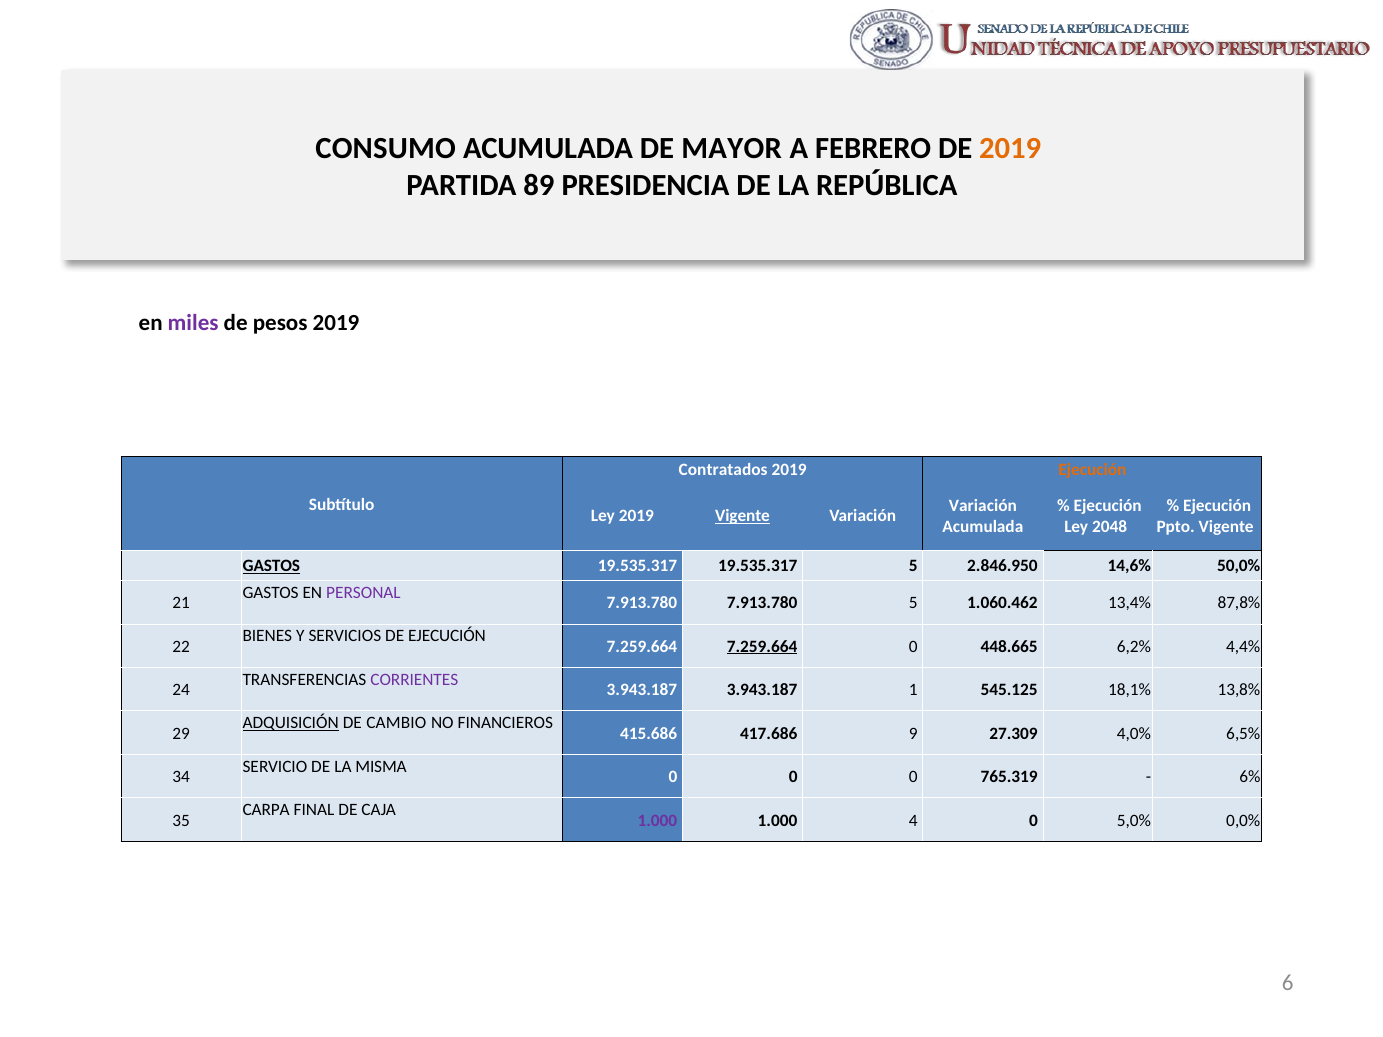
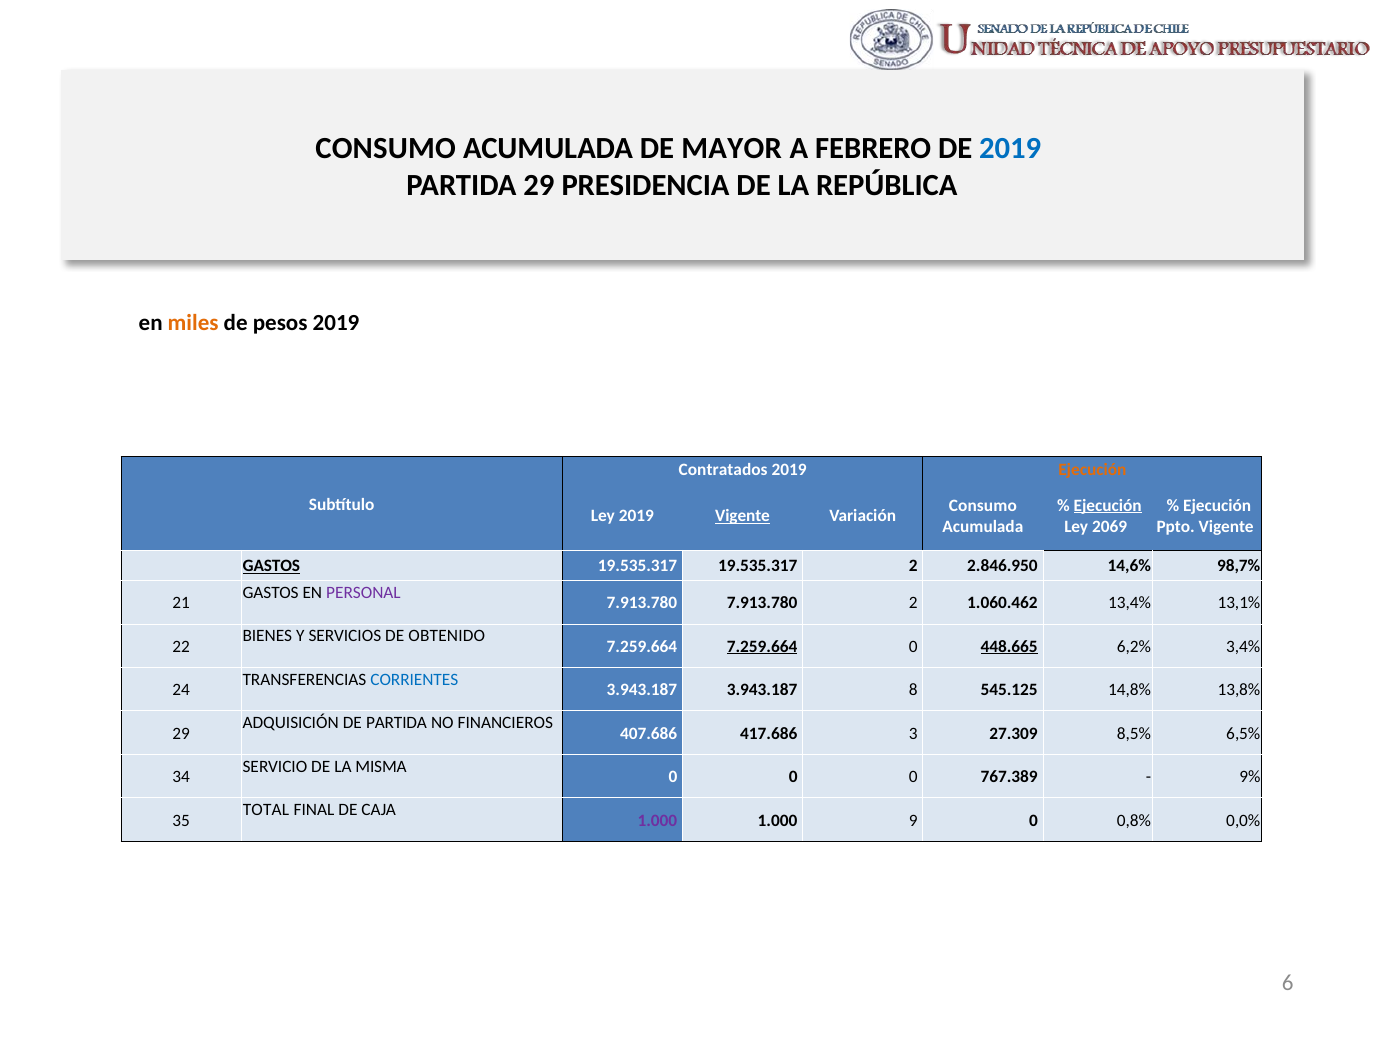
2019 at (1010, 149) colour: orange -> blue
PARTIDA 89: 89 -> 29
miles colour: purple -> orange
Variación at (983, 505): Variación -> Consumo
Ejecución at (1108, 505) underline: none -> present
2048: 2048 -> 2069
19.535.317 5: 5 -> 2
50,0%: 50,0% -> 98,7%
7.913.780 5: 5 -> 2
87,8%: 87,8% -> 13,1%
SERVICIOS DE EJECUCIÓN: EJECUCIÓN -> OBTENIDO
448.665 underline: none -> present
4,4%: 4,4% -> 3,4%
CORRIENTES colour: purple -> blue
1: 1 -> 8
18,1%: 18,1% -> 14,8%
ADQUISICIÓN underline: present -> none
DE CAMBIO: CAMBIO -> PARTIDA
415.686: 415.686 -> 407.686
9: 9 -> 3
4,0%: 4,0% -> 8,5%
765.319: 765.319 -> 767.389
6%: 6% -> 9%
CARPA: CARPA -> TOTAL
4: 4 -> 9
5,0%: 5,0% -> 0,8%
